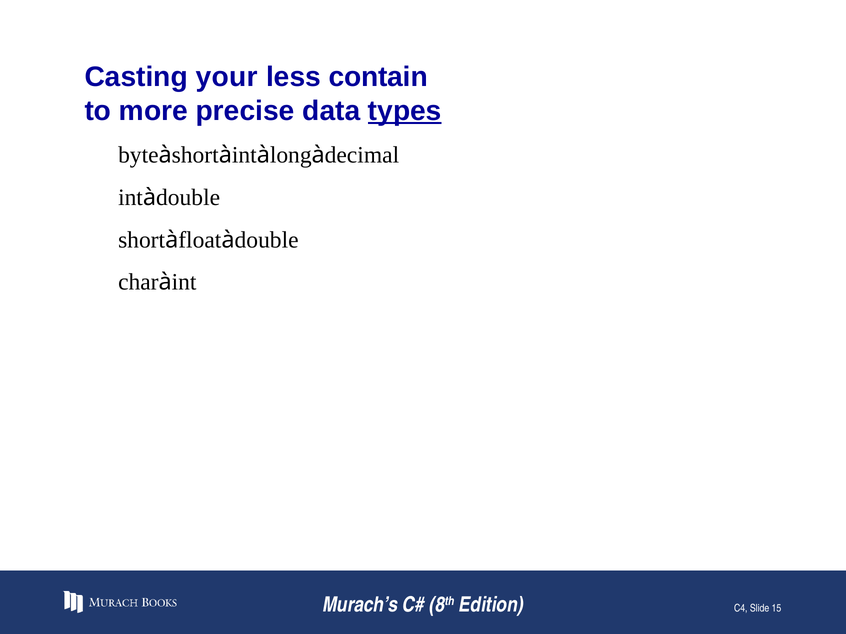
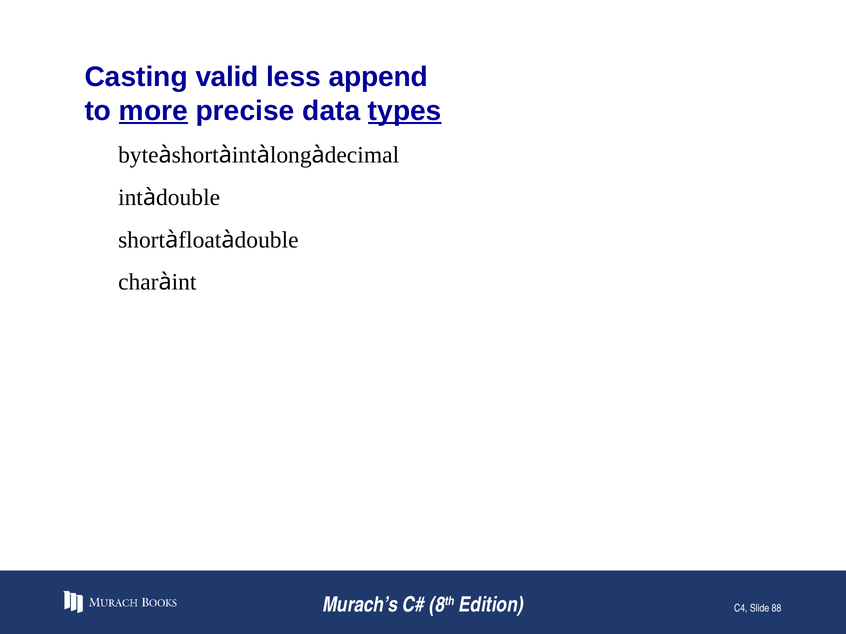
your: your -> valid
contain: contain -> append
more underline: none -> present
15: 15 -> 88
